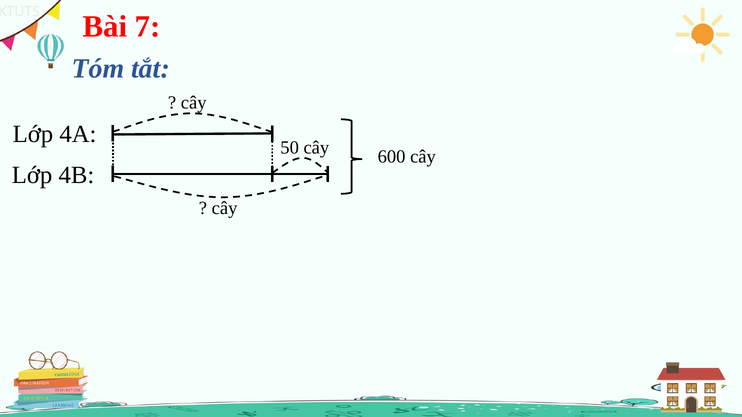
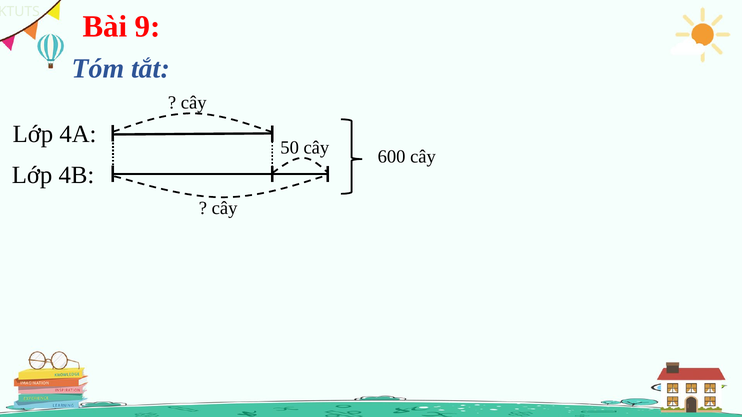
7: 7 -> 9
